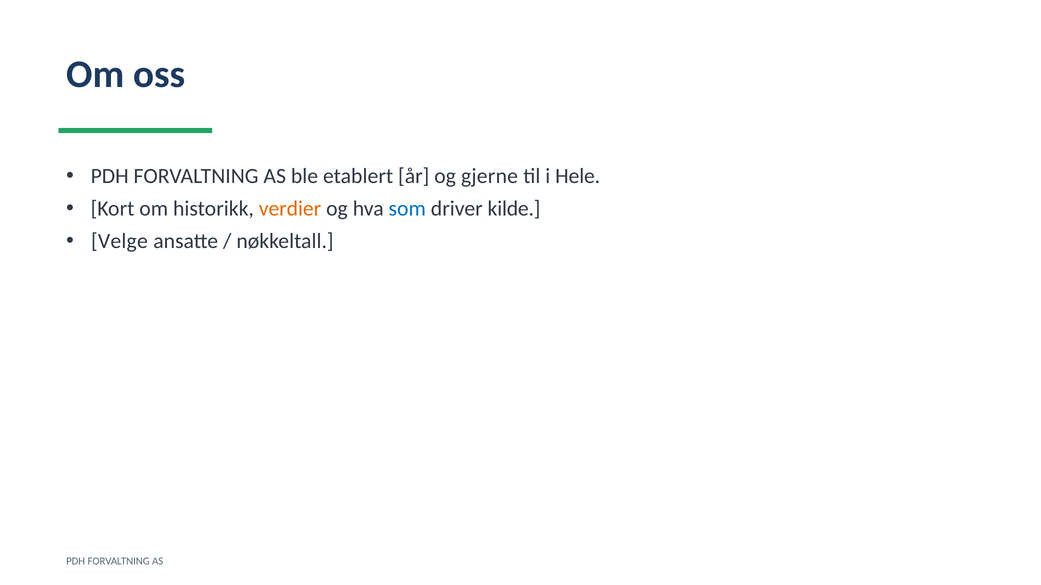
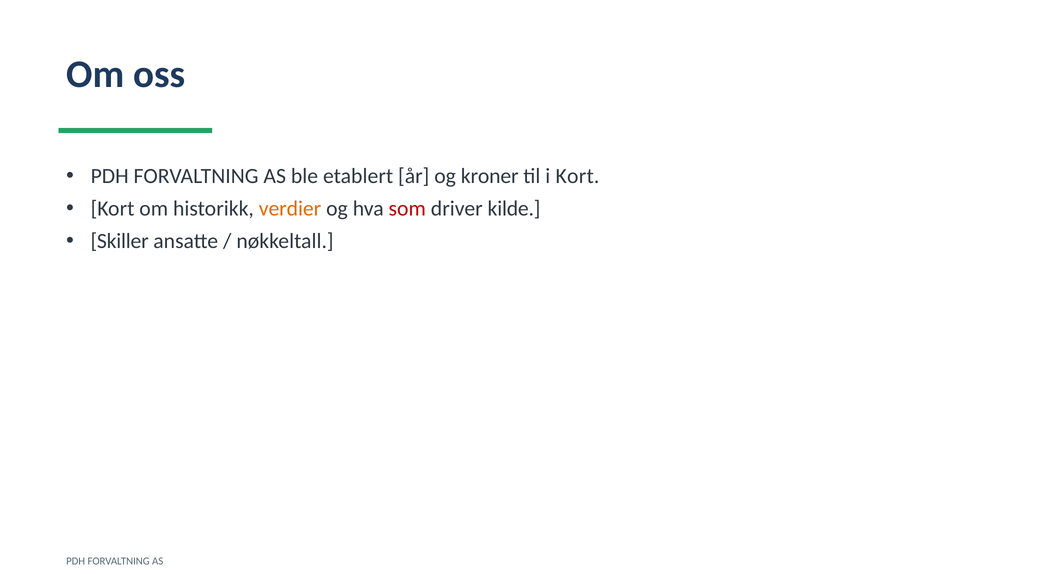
gjerne: gjerne -> kroner
i Hele: Hele -> Kort
som colour: blue -> red
Velge: Velge -> Skiller
